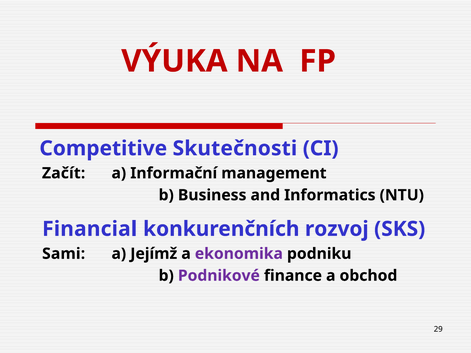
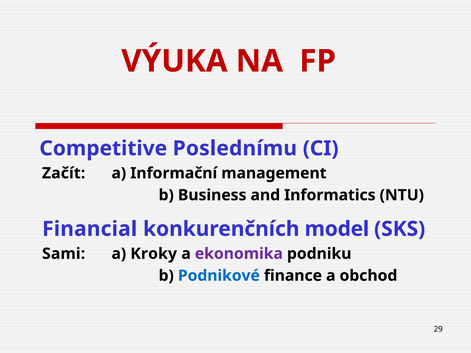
Skutečnosti: Skutečnosti -> Poslednímu
rozvoj: rozvoj -> model
Jejímž: Jejímž -> Kroky
Podnikové colour: purple -> blue
